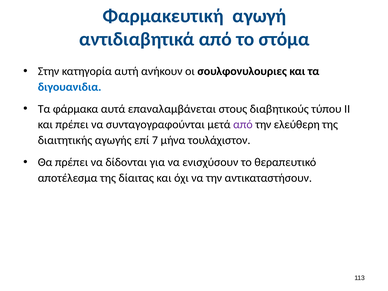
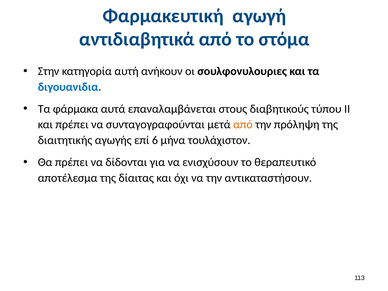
από at (243, 125) colour: purple -> orange
ελεύθερη: ελεύθερη -> πρόληψη
7: 7 -> 6
